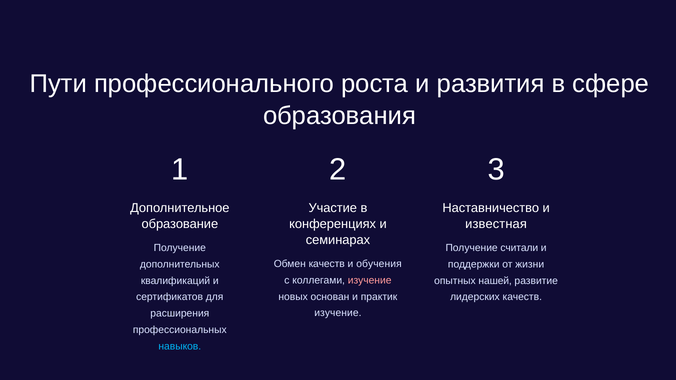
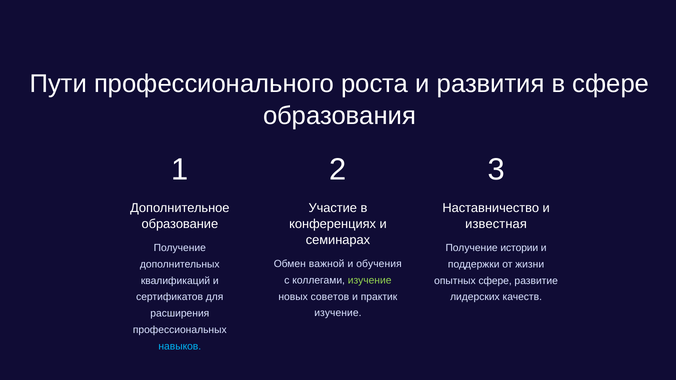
считали: считали -> истории
Обмен качеств: качеств -> важной
изучение at (370, 280) colour: pink -> light green
опытных нашей: нашей -> сфере
основан: основан -> советов
